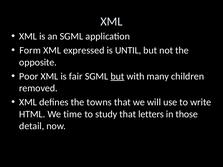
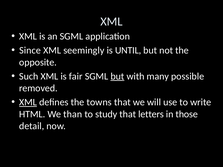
Form: Form -> Since
expressed: expressed -> seemingly
Poor: Poor -> Such
children: children -> possible
XML at (28, 102) underline: none -> present
time: time -> than
